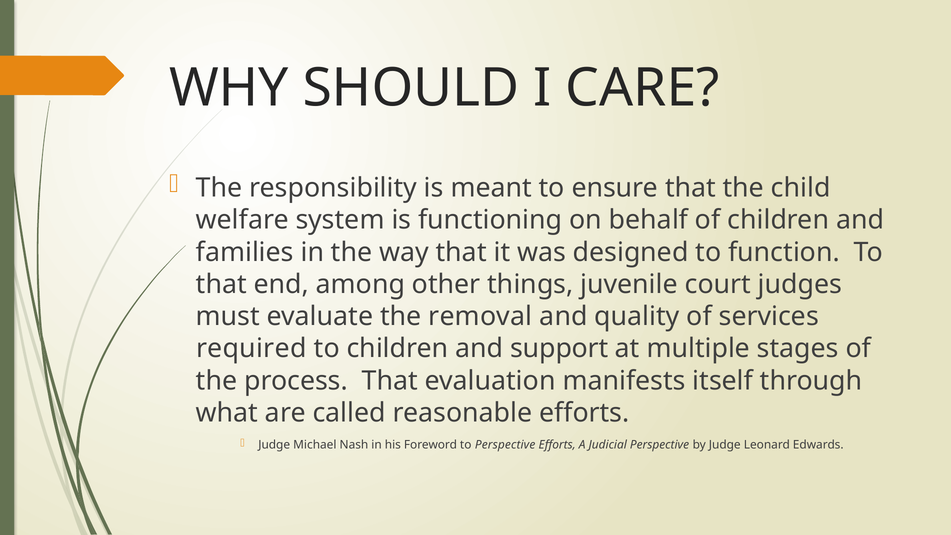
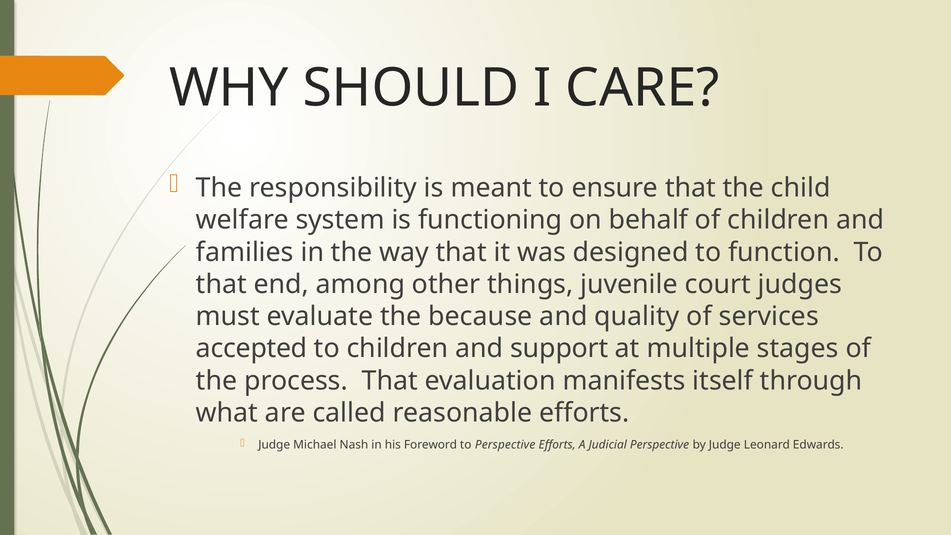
removal: removal -> because
required: required -> accepted
